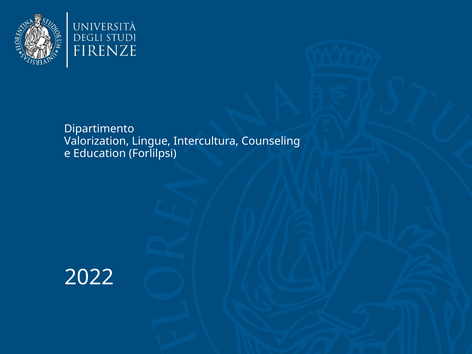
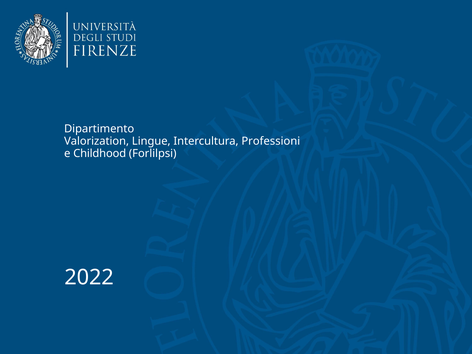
Counseling: Counseling -> Professioni
Education: Education -> Childhood
